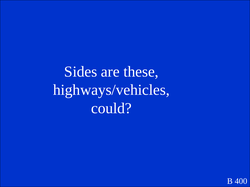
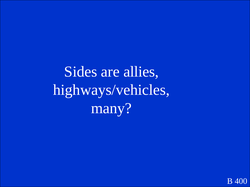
these: these -> allies
could: could -> many
